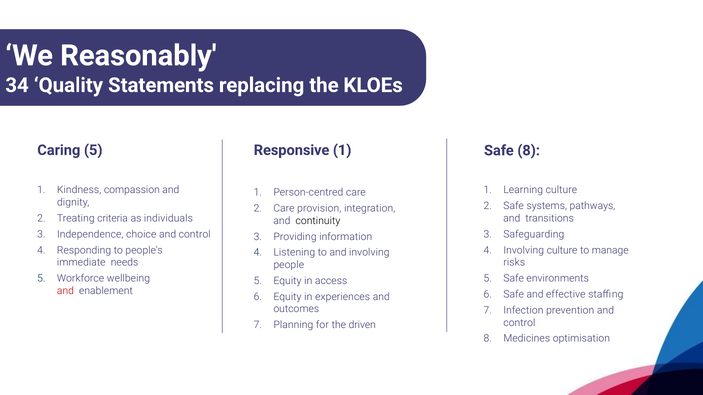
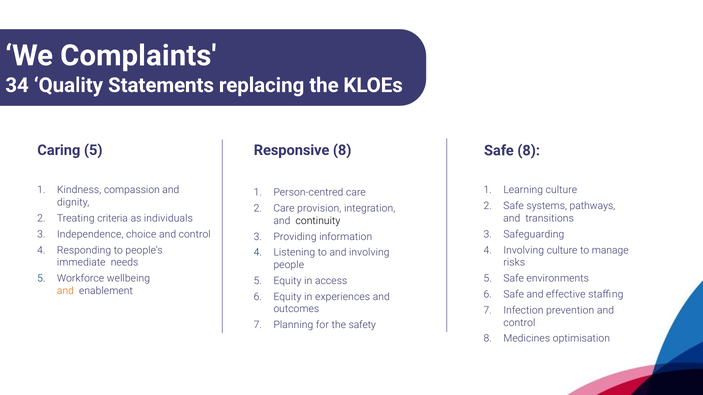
Reasonably: Reasonably -> Complaints
Responsive 1: 1 -> 8
and at (65, 291) colour: red -> orange
driven: driven -> safety
